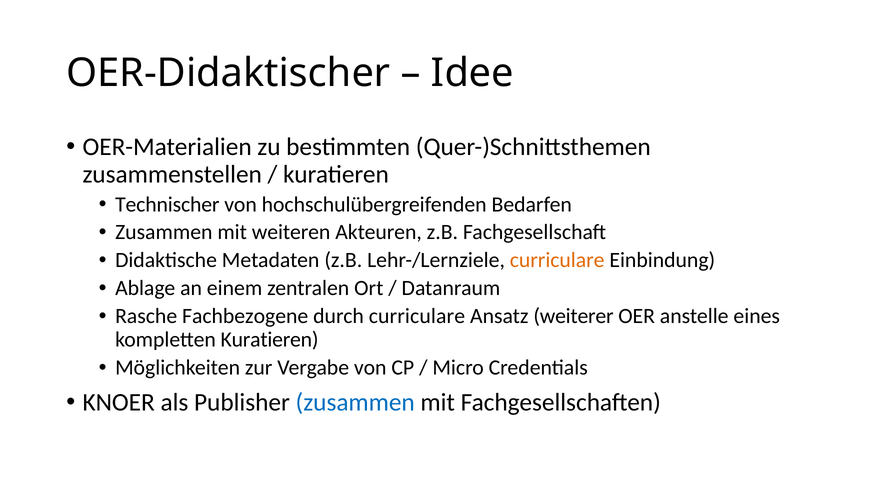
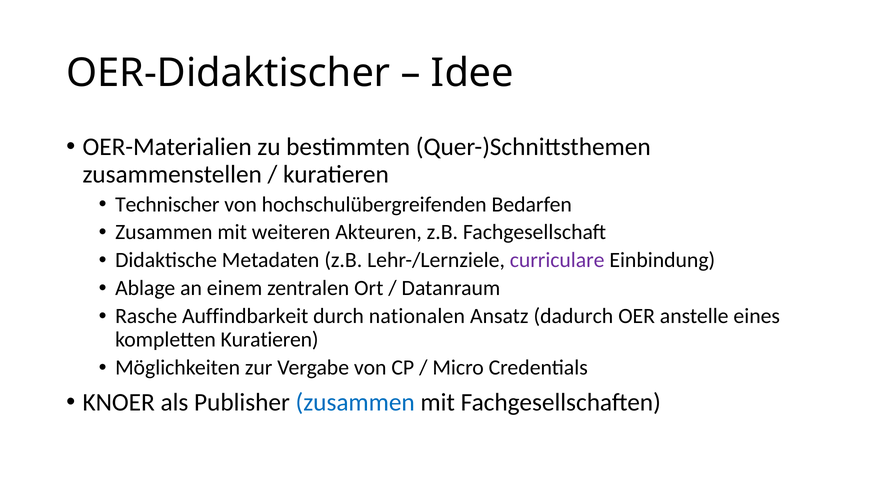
curriculare at (557, 260) colour: orange -> purple
Fachbezogene: Fachbezogene -> Auffindbarkeit
durch curriculare: curriculare -> nationalen
weiterer: weiterer -> dadurch
